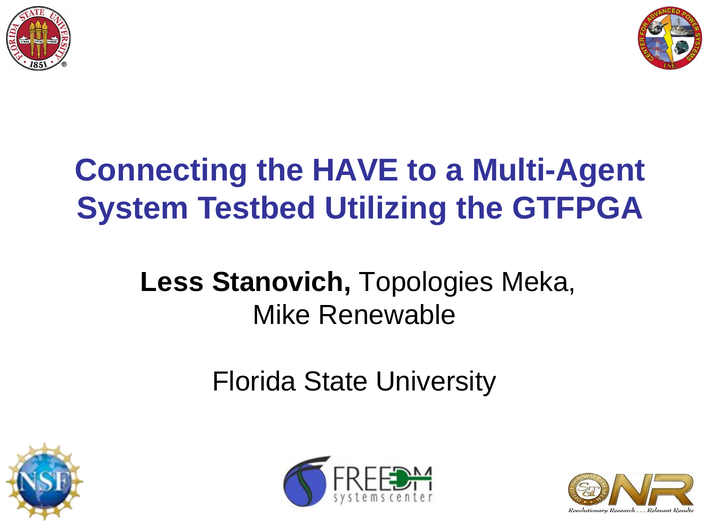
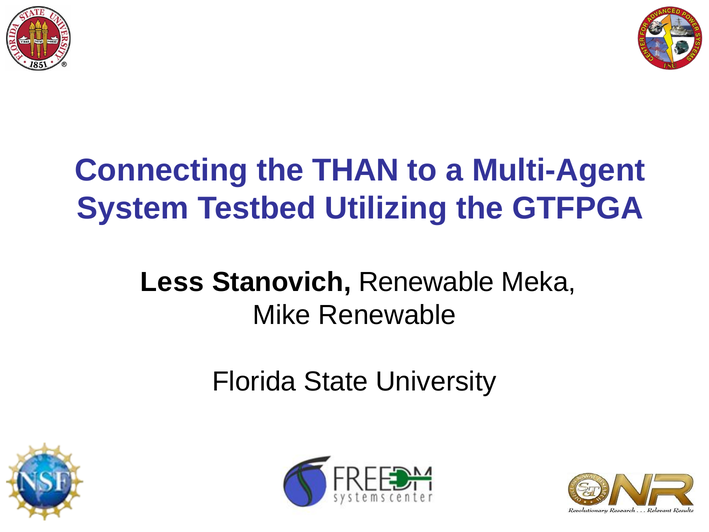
HAVE: HAVE -> THAN
Stanovich Topologies: Topologies -> Renewable
